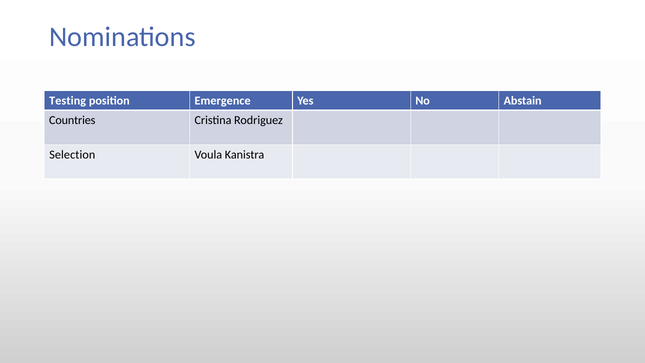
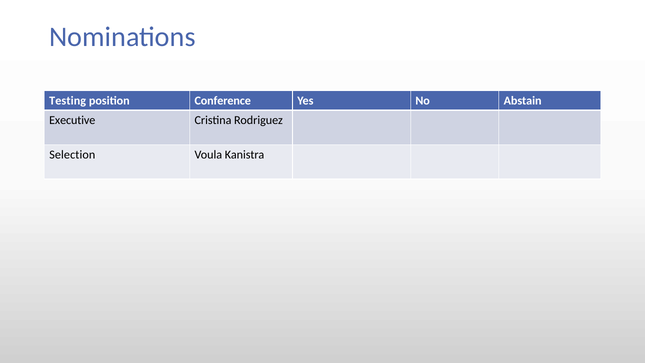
Emergence: Emergence -> Conference
Countries: Countries -> Executive
